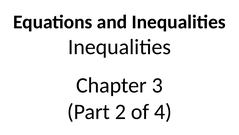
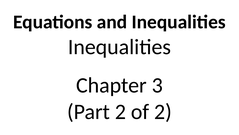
of 4: 4 -> 2
